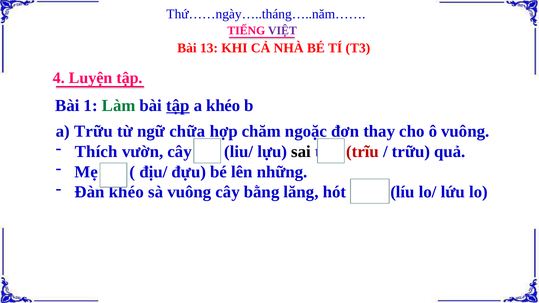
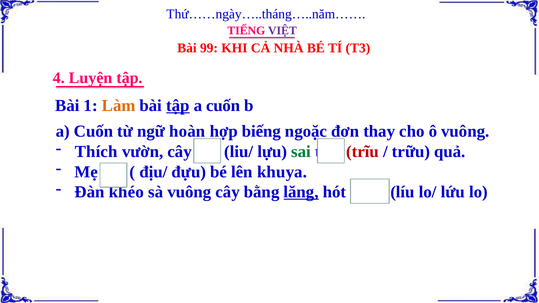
13: 13 -> 99
Làm colour: green -> orange
khéo at (223, 105): khéo -> cuốn
Trữu at (93, 131): Trữu -> Cuốn
chữa: chữa -> hoàn
chăm: chăm -> biếng
sai colour: black -> green
những: những -> khuya
lăng underline: none -> present
